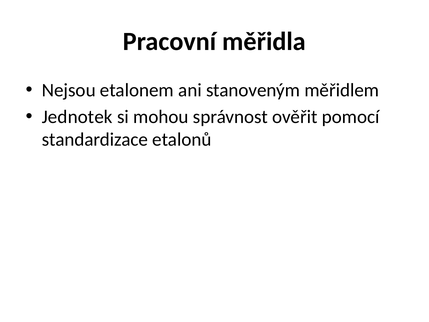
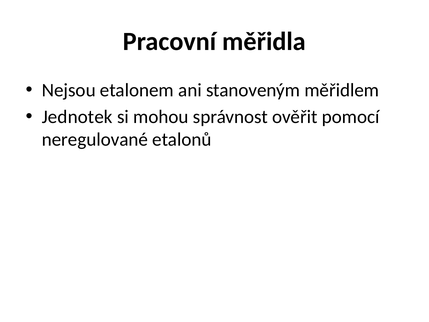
standardizace: standardizace -> neregulované
